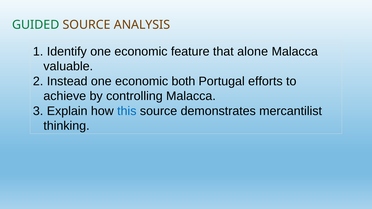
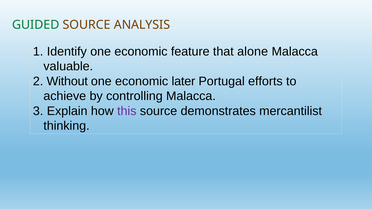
Instead: Instead -> Without
both: both -> later
this colour: blue -> purple
